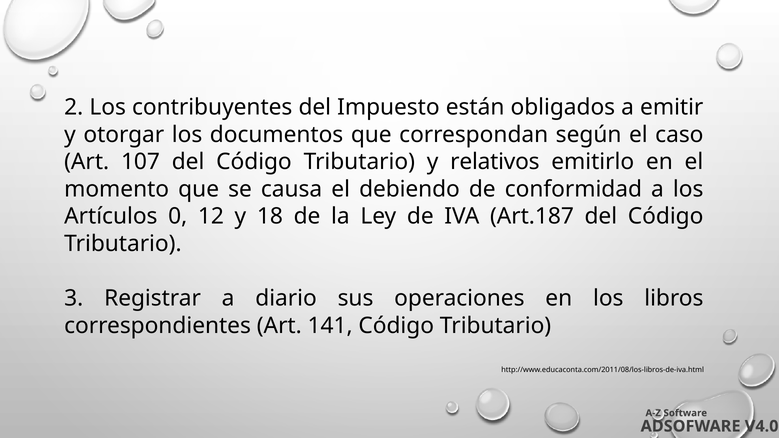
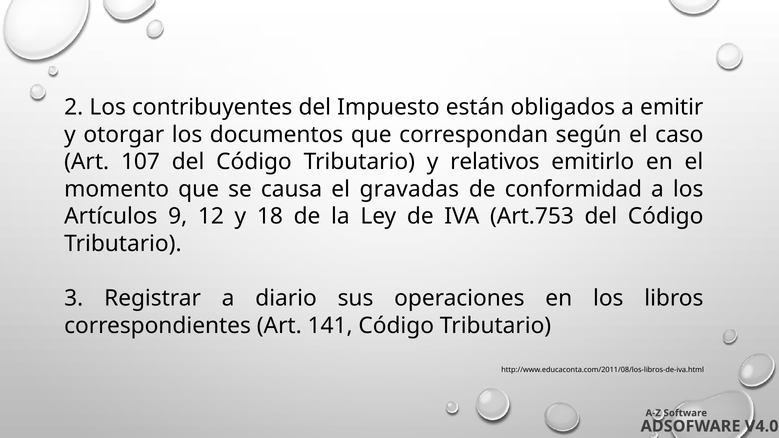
debiendo: debiendo -> gravadas
0: 0 -> 9
Art.187: Art.187 -> Art.753
